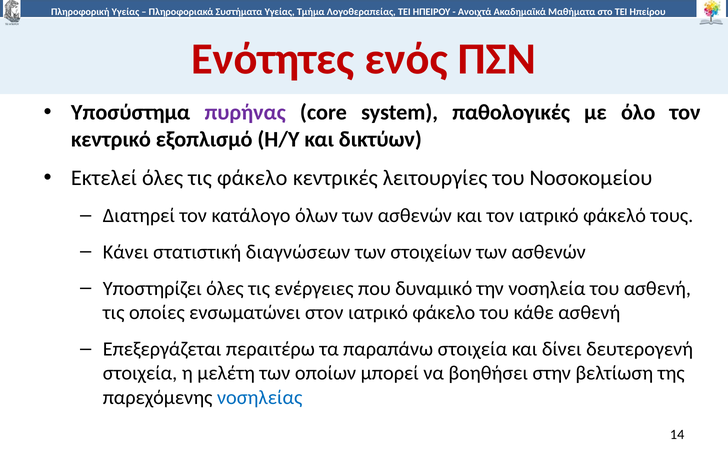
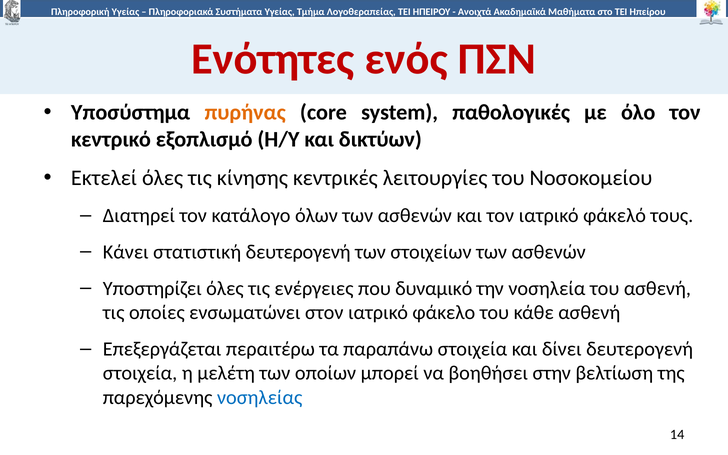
πυρήνας colour: purple -> orange
τις φάκελο: φάκελο -> κίνησης
στατιστική διαγνώσεων: διαγνώσεων -> δευτερογενή
